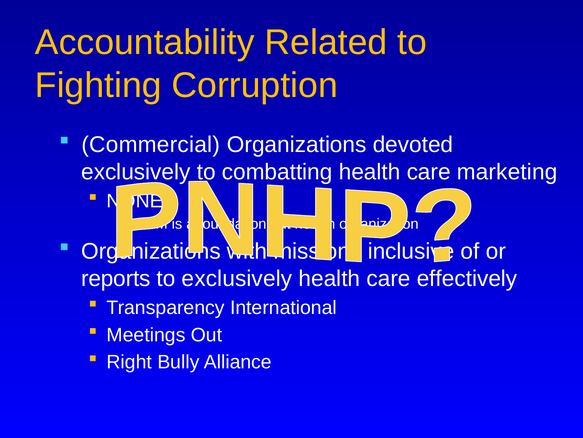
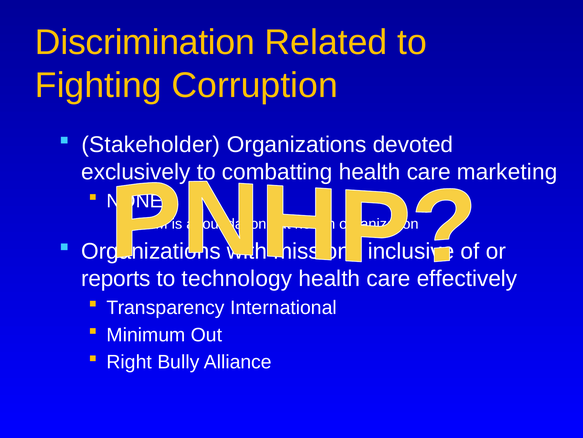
Accountability: Accountability -> Discrimination
Commercial: Commercial -> Stakeholder
to exclusively: exclusively -> technology
Meetings: Meetings -> Minimum
